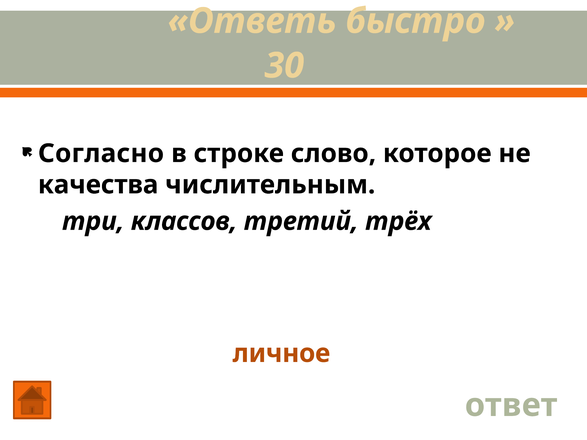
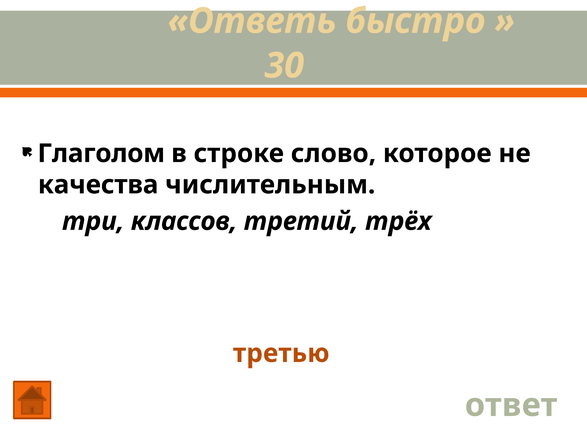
Согласно: Согласно -> Глаголом
личное: личное -> третью
